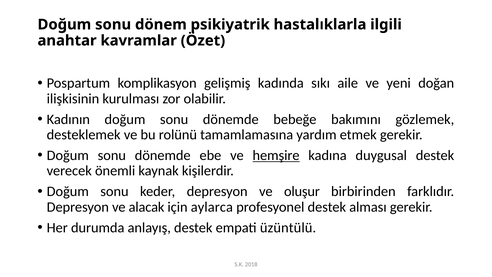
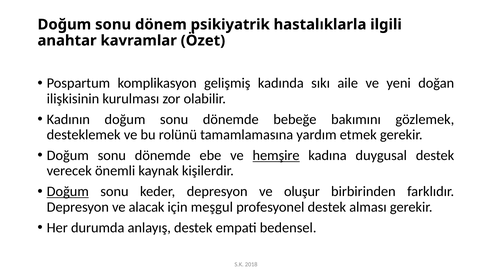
Doğum at (68, 191) underline: none -> present
aylarca: aylarca -> meşgul
üzüntülü: üzüntülü -> bedensel
